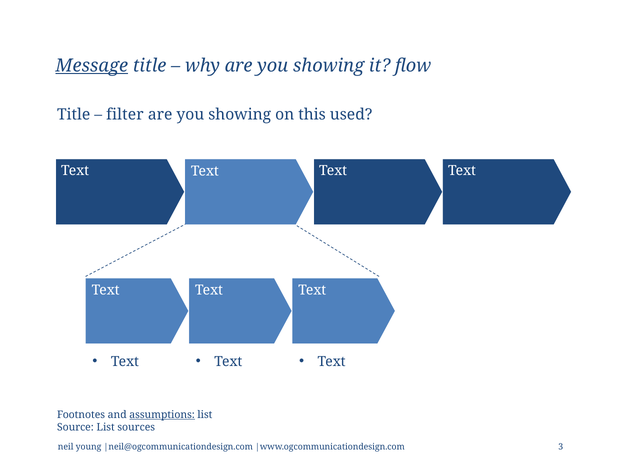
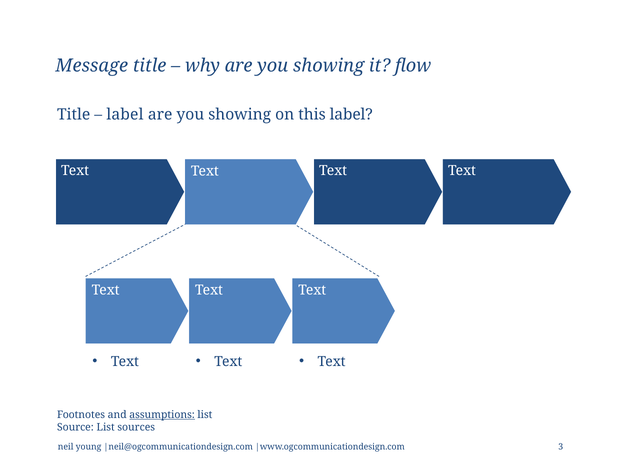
Message underline: present -> none
filter at (125, 114): filter -> label
this used: used -> label
